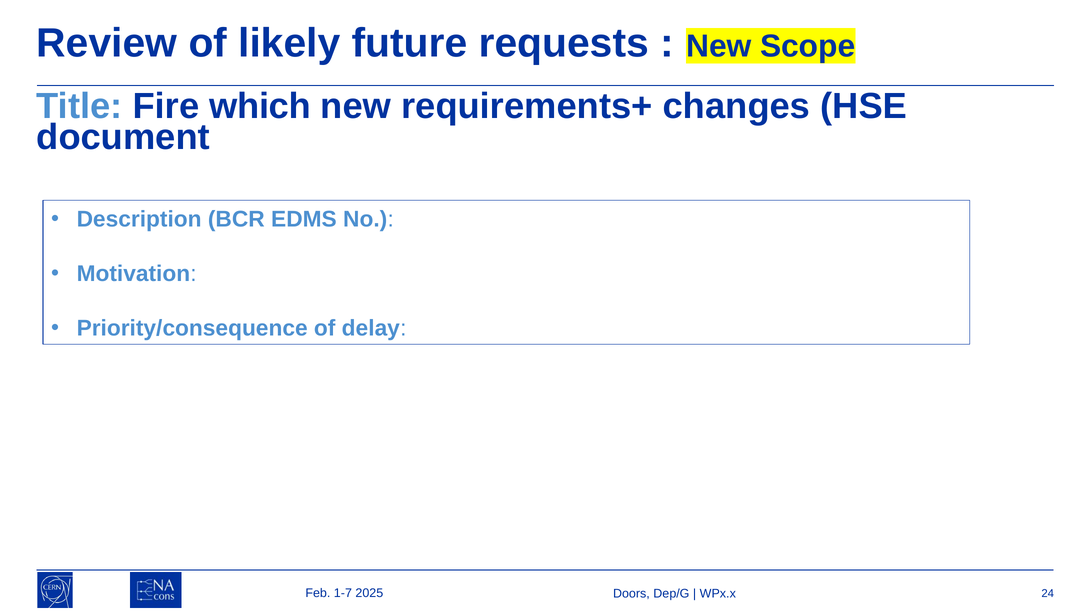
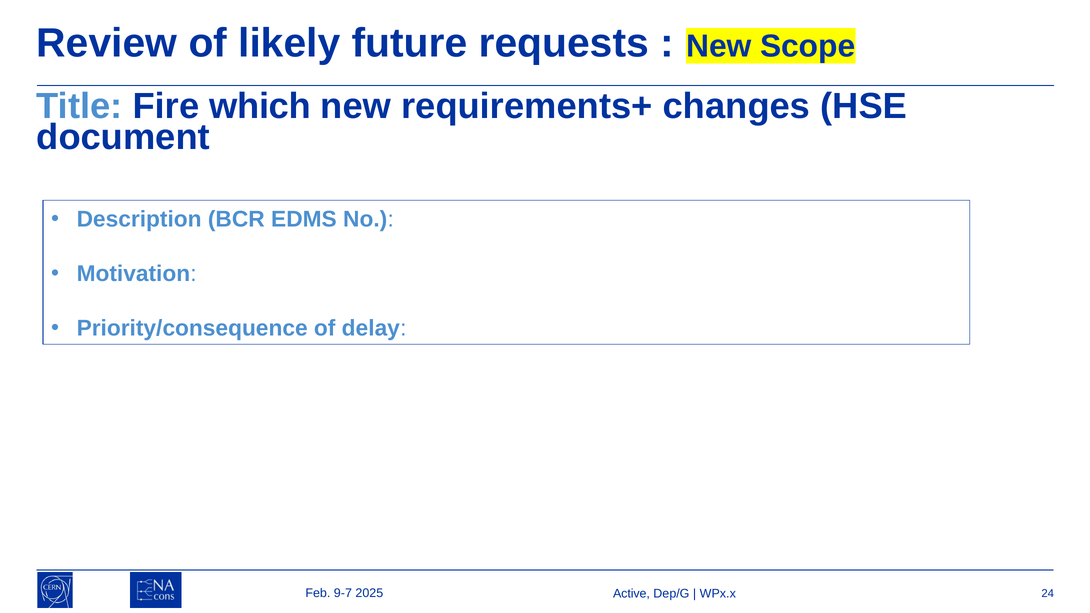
1-7: 1-7 -> 9-7
Doors: Doors -> Active
